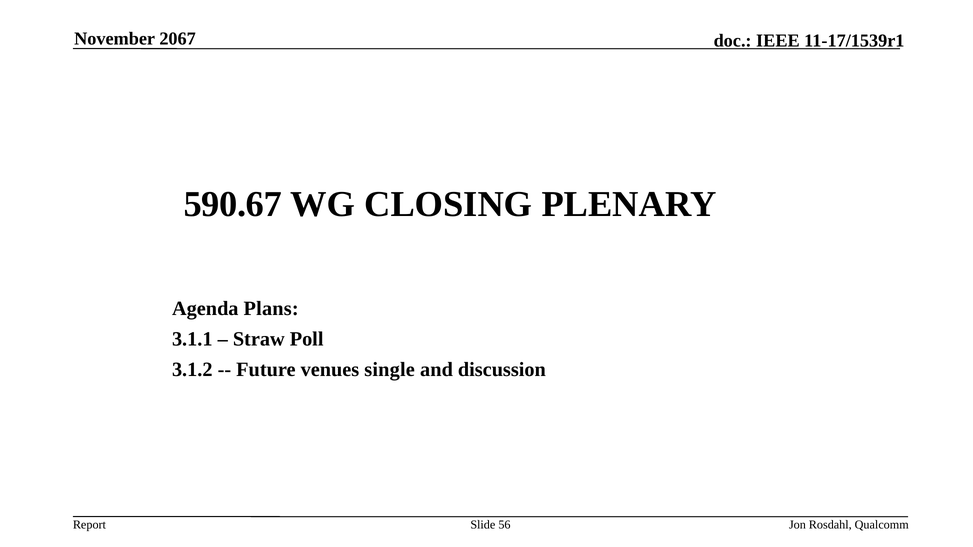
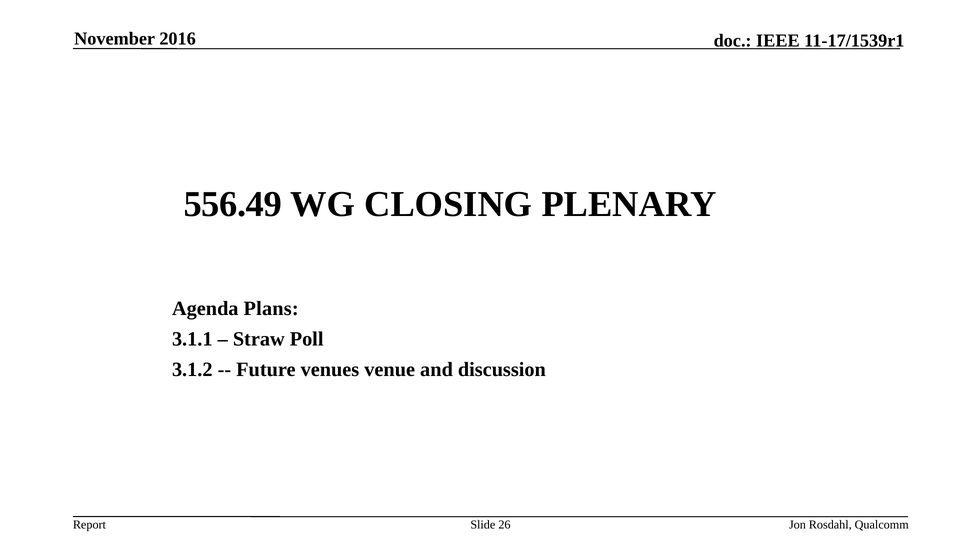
2067: 2067 -> 2016
590.67: 590.67 -> 556.49
single: single -> venue
56: 56 -> 26
